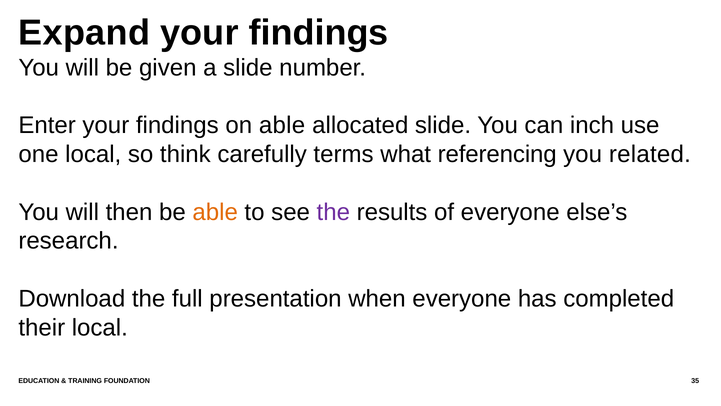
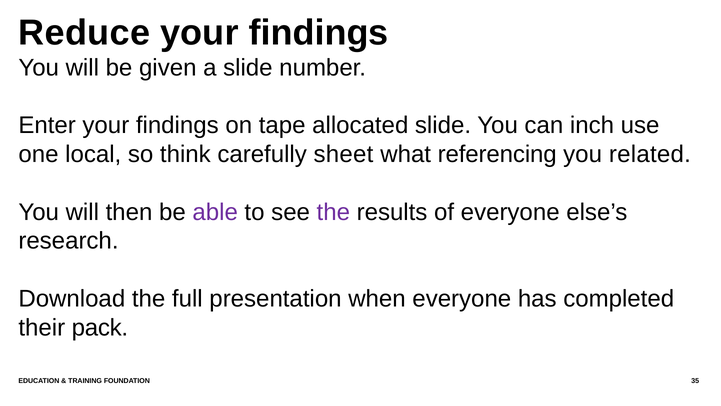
Expand: Expand -> Reduce
on able: able -> tape
terms: terms -> sheet
able at (215, 212) colour: orange -> purple
their local: local -> pack
